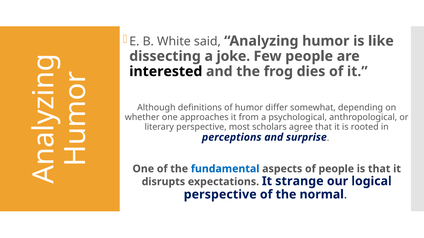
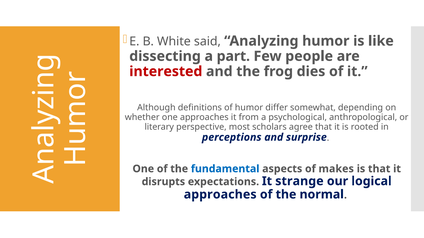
joke: joke -> part
interested colour: black -> red
of people: people -> makes
perspective at (220, 195): perspective -> approaches
